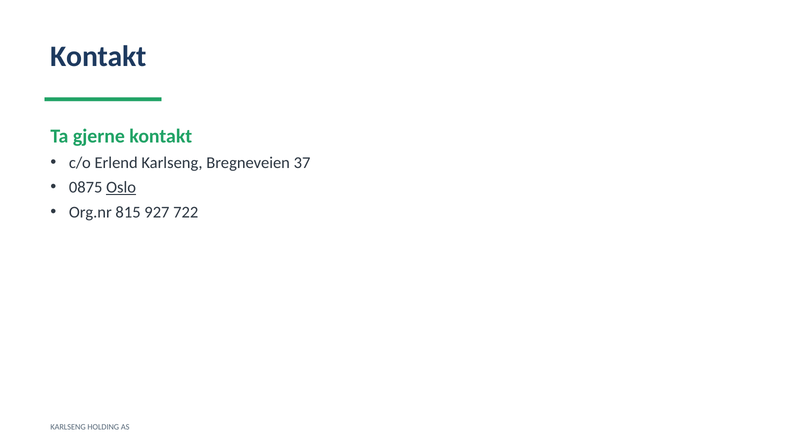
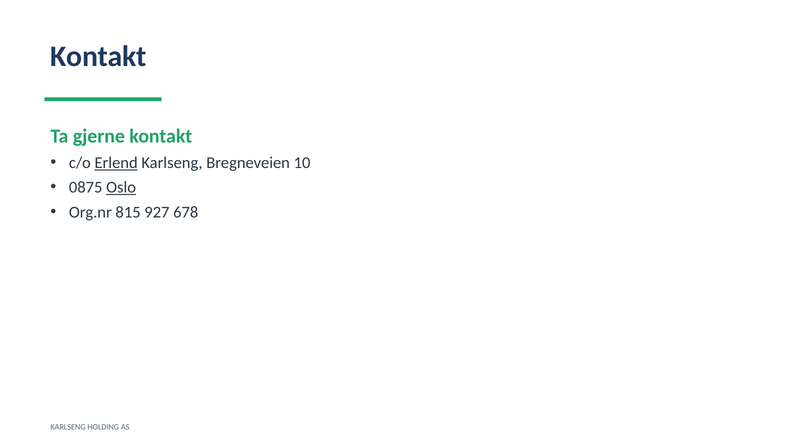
Erlend underline: none -> present
37: 37 -> 10
722: 722 -> 678
